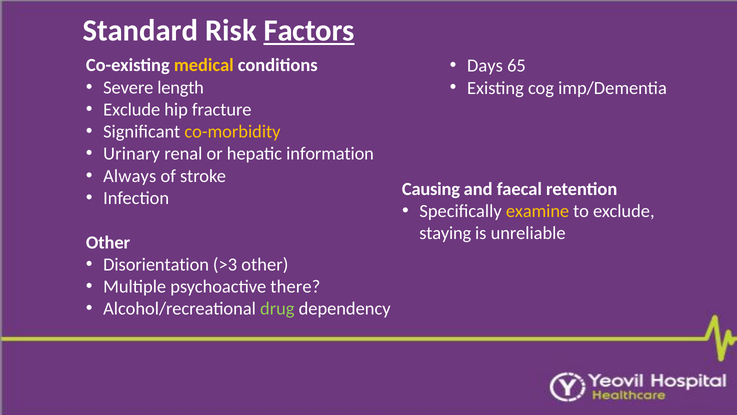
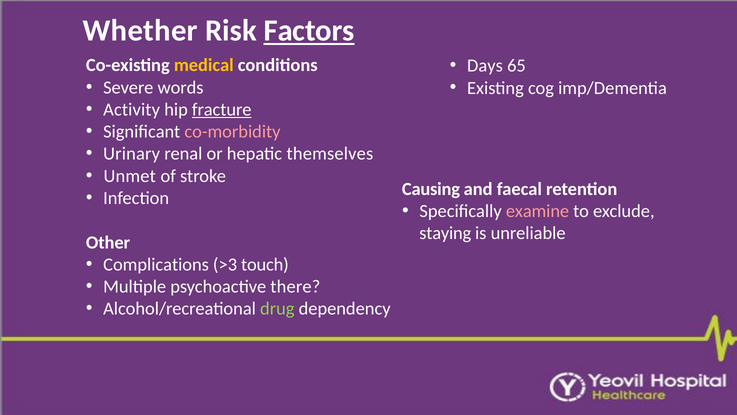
Standard: Standard -> Whether
length: length -> words
Exclude at (132, 110): Exclude -> Activity
fracture underline: none -> present
co-morbidity colour: yellow -> pink
information: information -> themselves
Always: Always -> Unmet
examine colour: yellow -> pink
Disorientation: Disorientation -> Complications
>3 other: other -> touch
